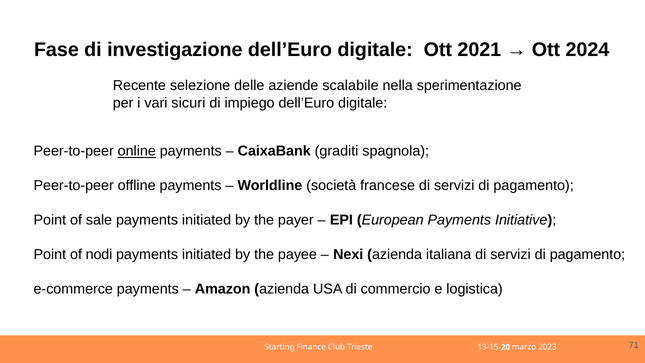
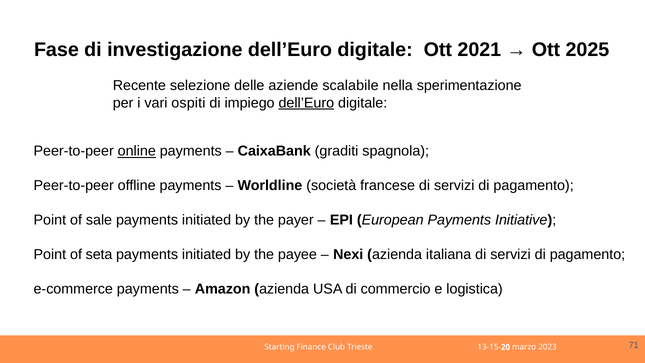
2024: 2024 -> 2025
sicuri: sicuri -> ospiti
dell’Euro at (306, 103) underline: none -> present
nodi: nodi -> seta
